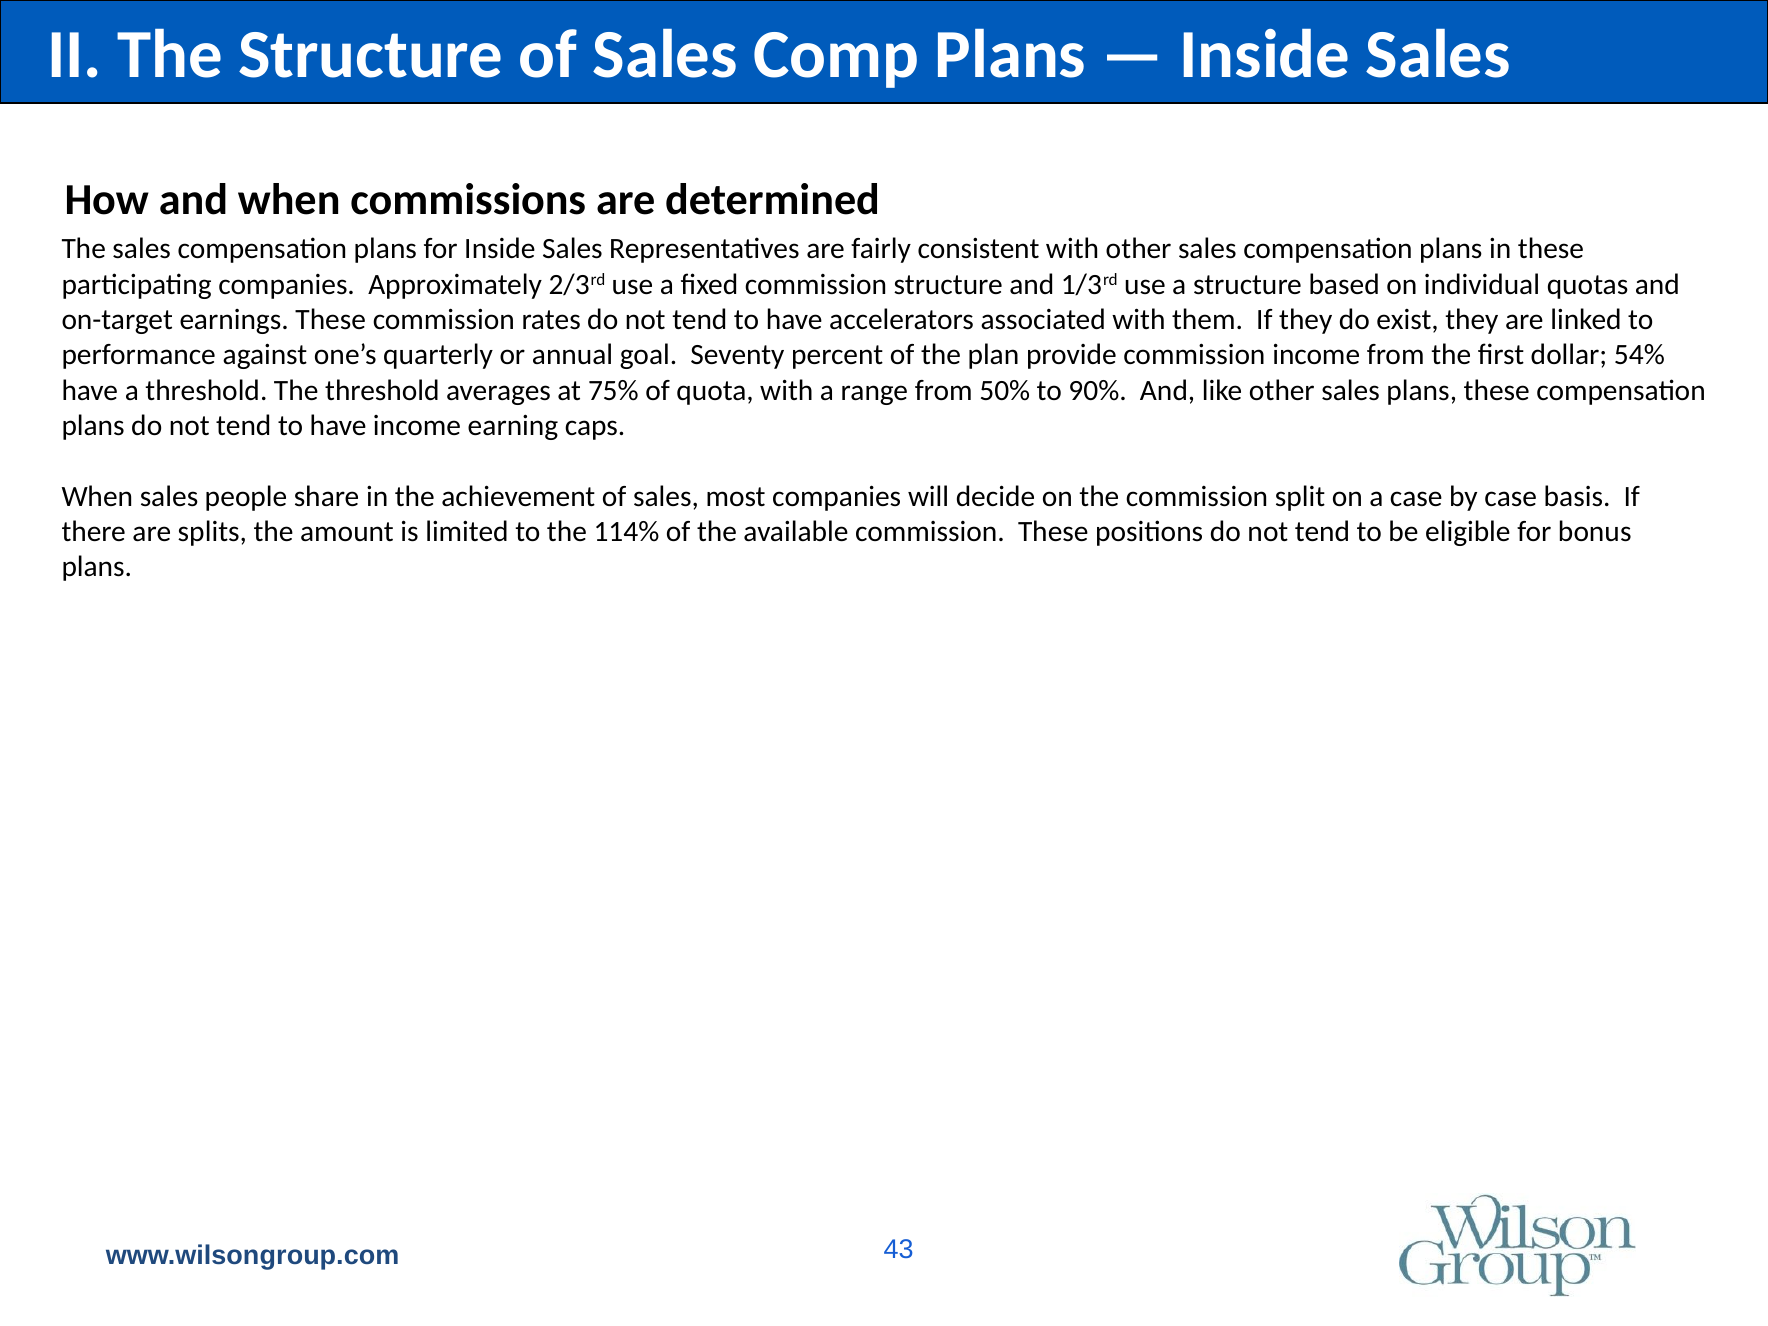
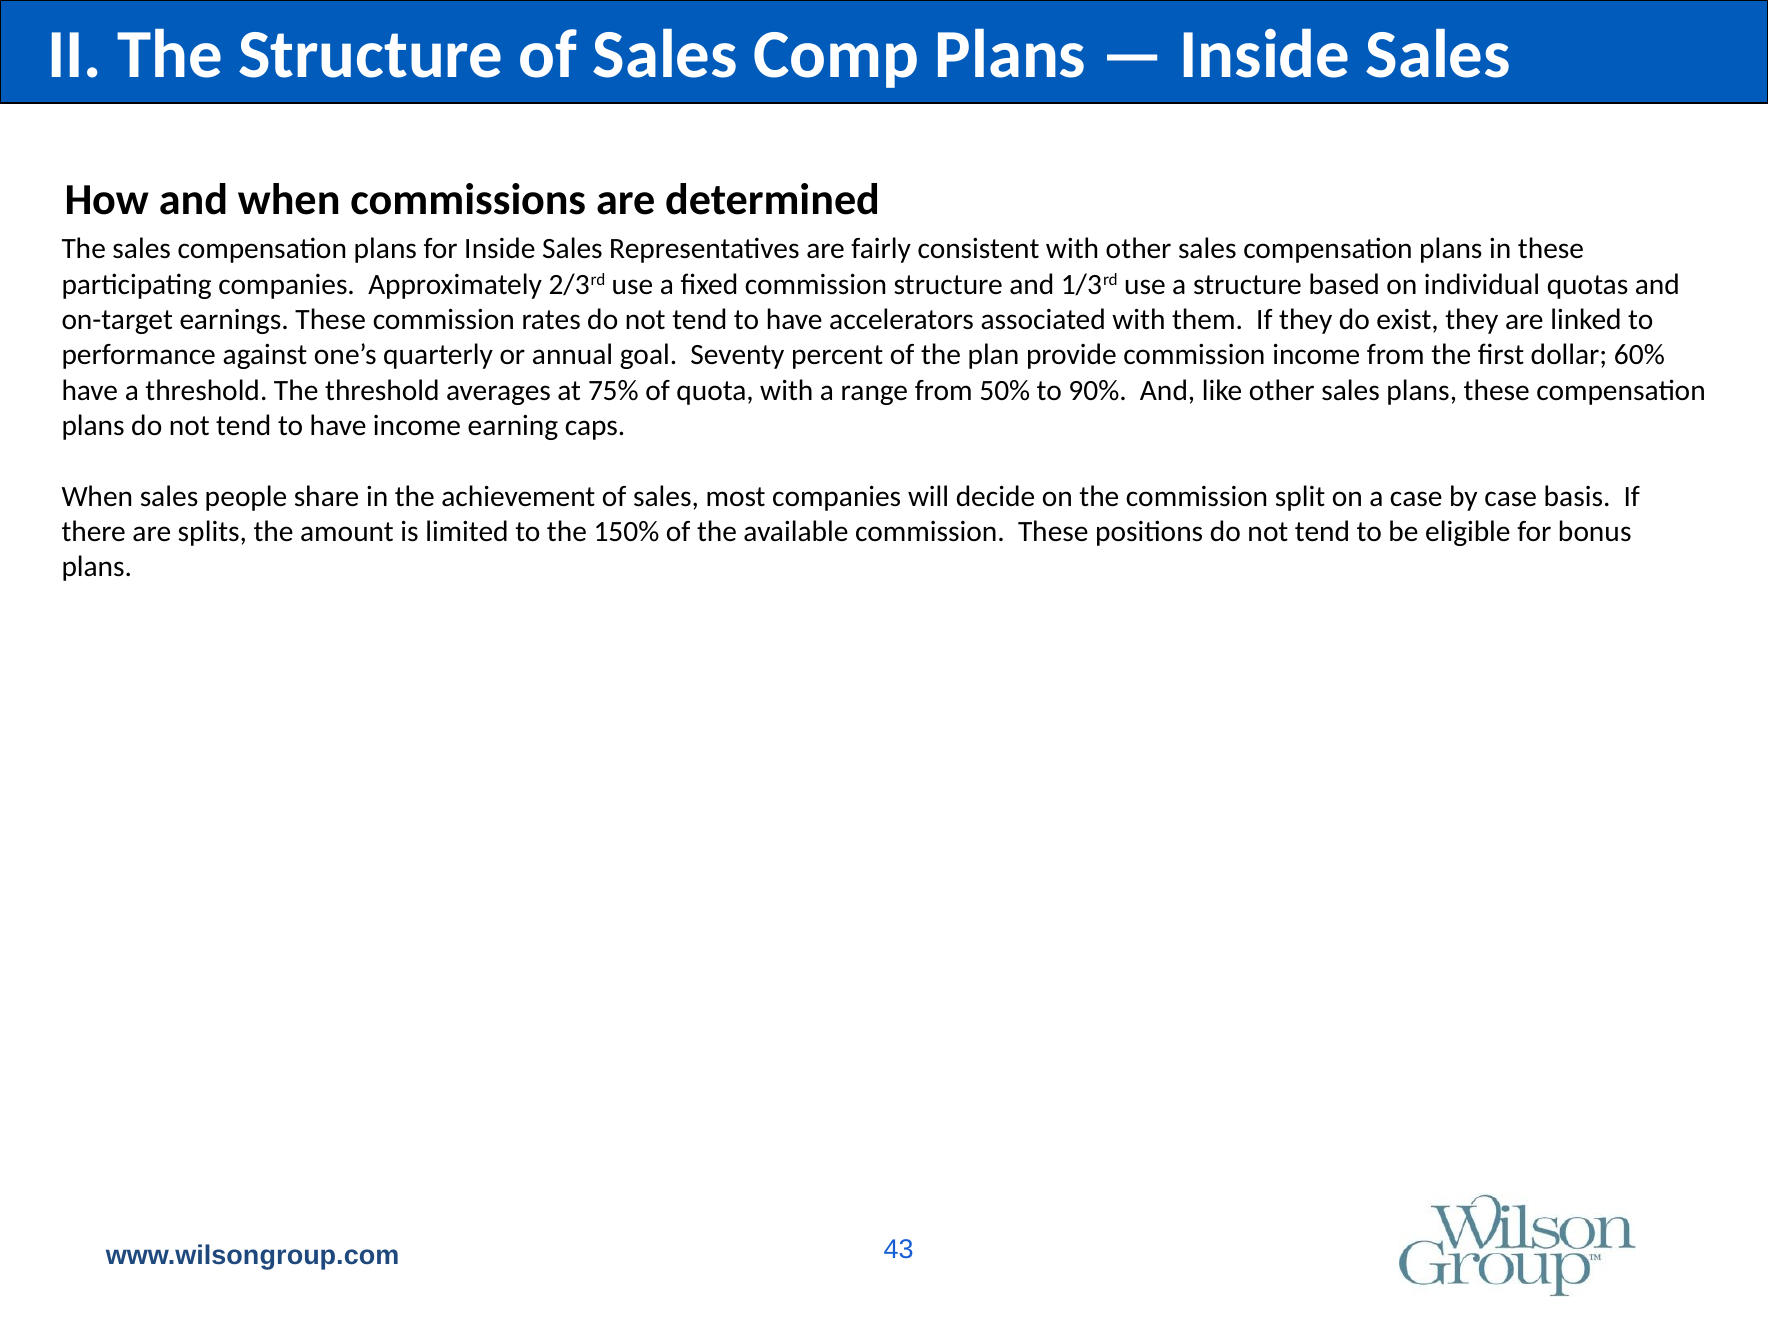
54%: 54% -> 60%
114%: 114% -> 150%
